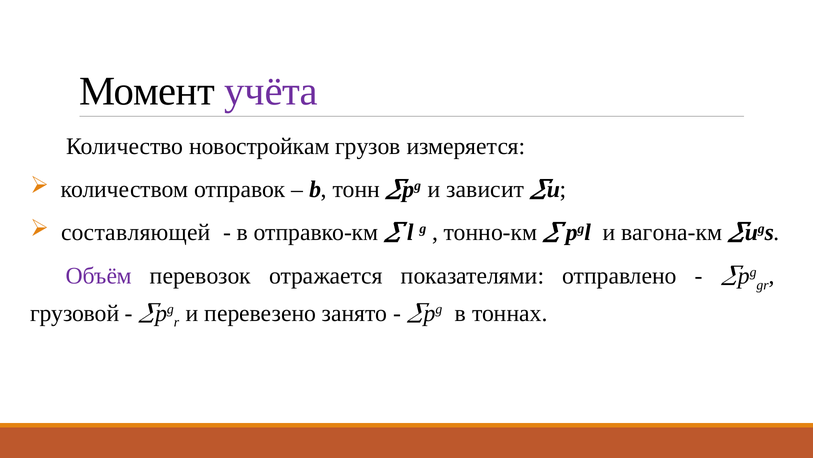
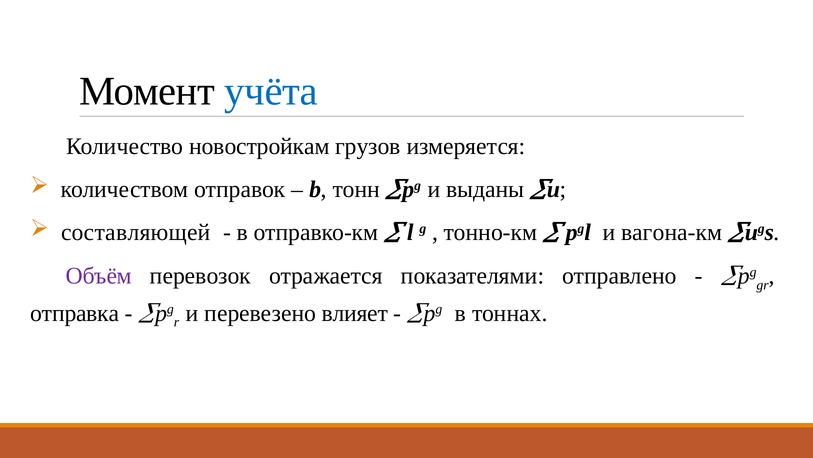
учёта colour: purple -> blue
зависит: зависит -> выданы
грузовой: грузовой -> отправка
занято: занято -> влияет
